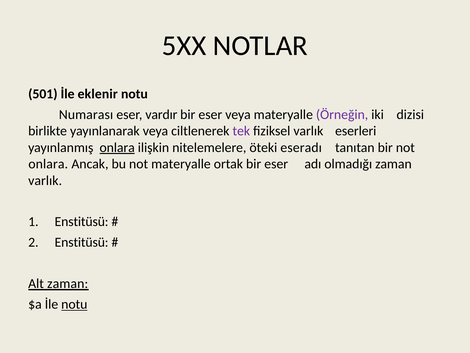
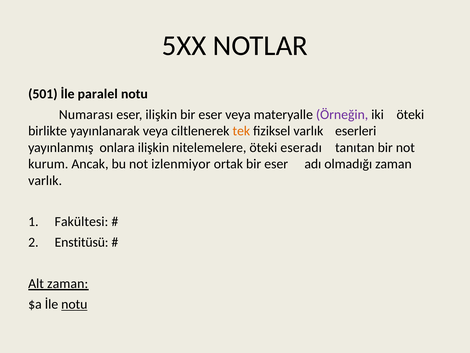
eklenir: eklenir -> paralel
eser vardır: vardır -> ilişkin
iki dizisi: dizisi -> öteki
tek colour: purple -> orange
onlara at (117, 147) underline: present -> none
onlara at (48, 164): onlara -> kurum
not materyalle: materyalle -> izlenmiyor
Enstitüsü at (82, 221): Enstitüsü -> Fakültesi
